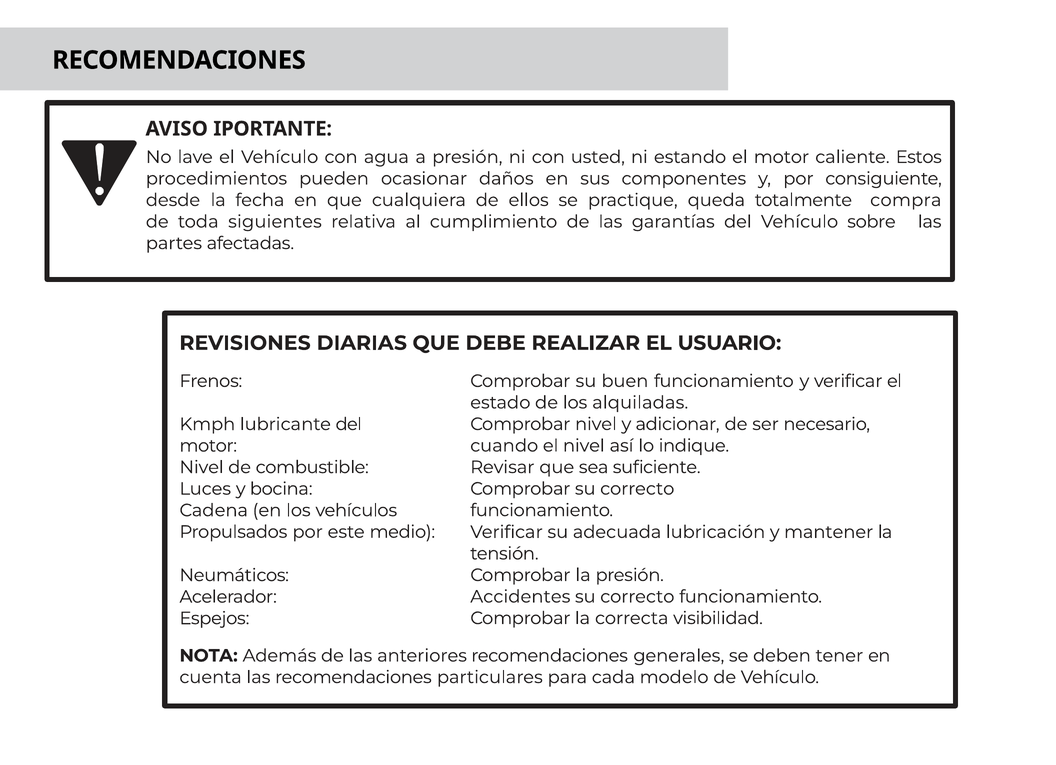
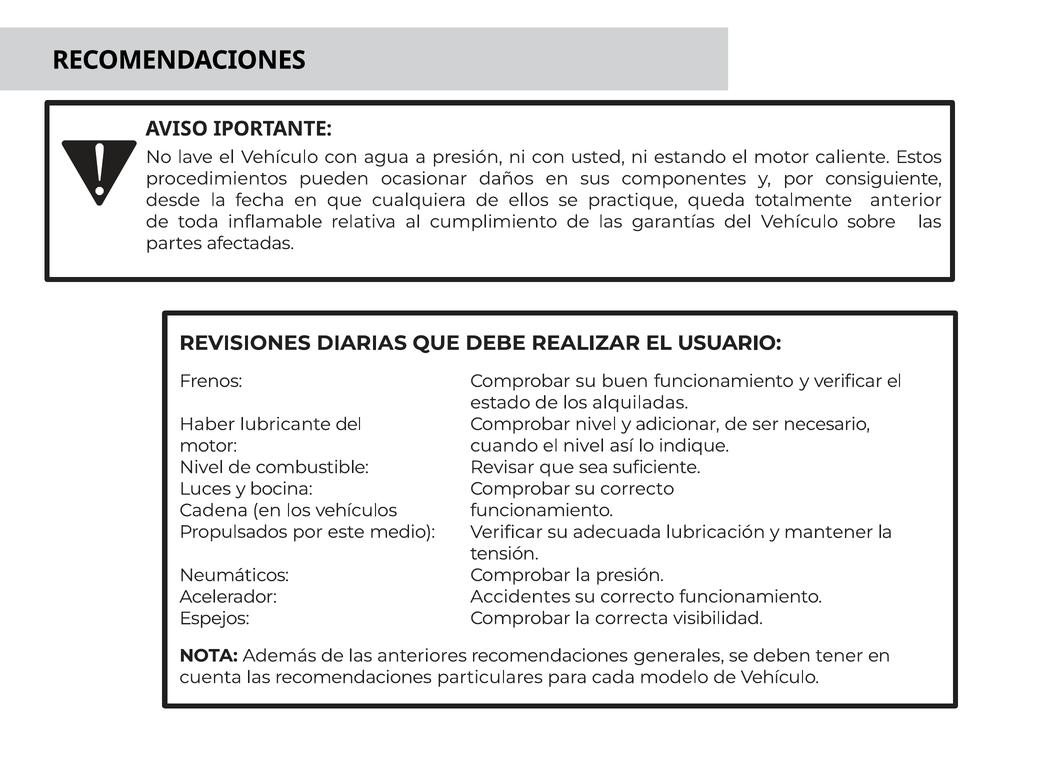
compra: compra -> anterior
siguientes: siguientes -> inflamable
Kmph: Kmph -> Haber
